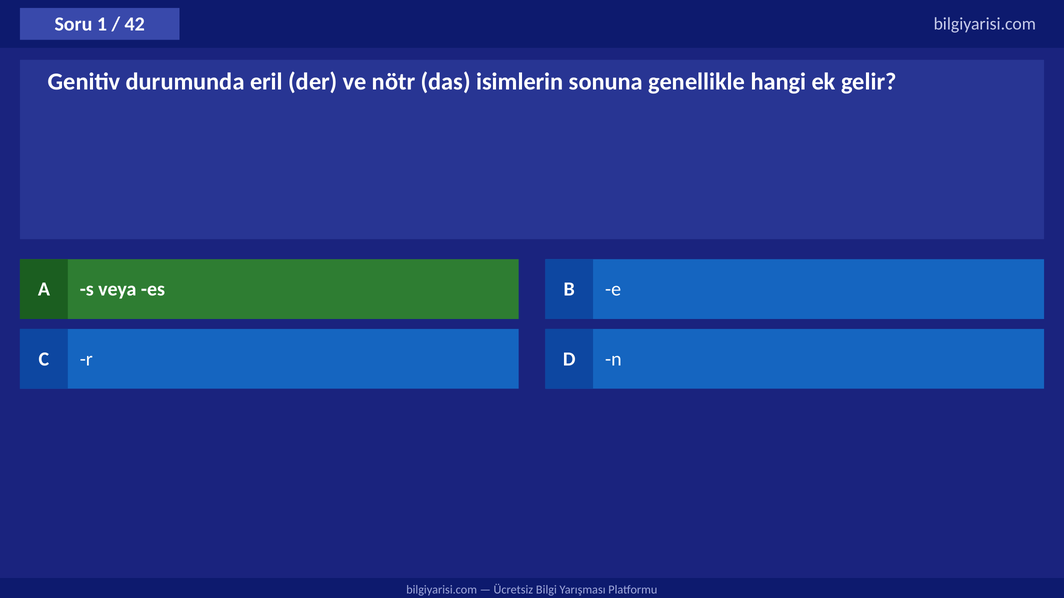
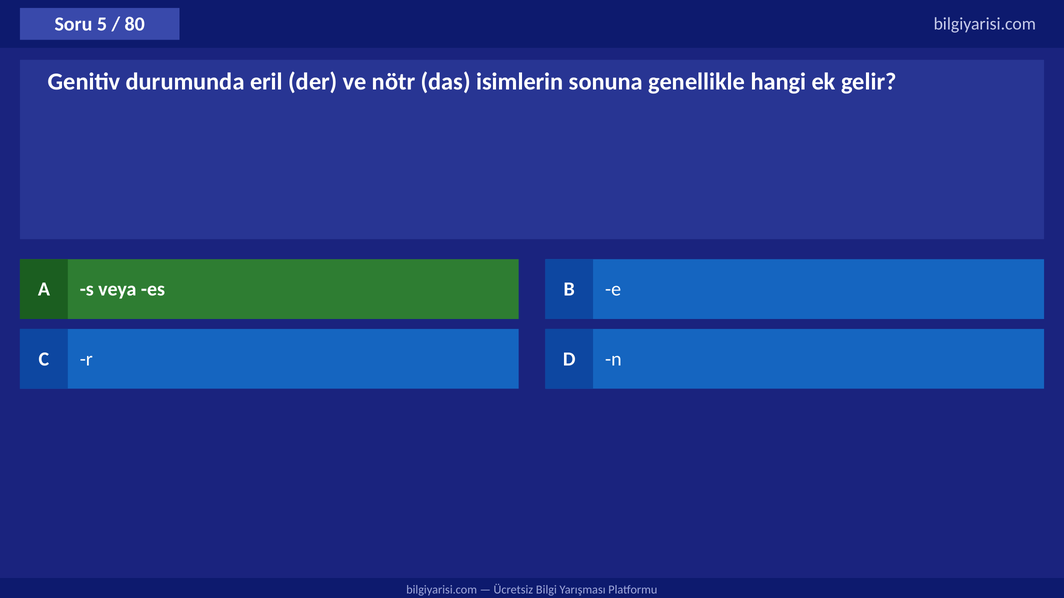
1: 1 -> 5
42: 42 -> 80
